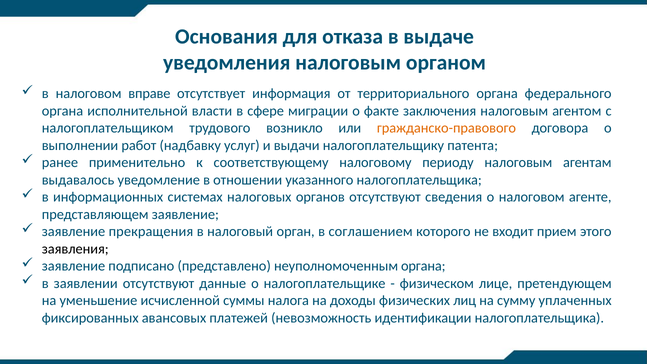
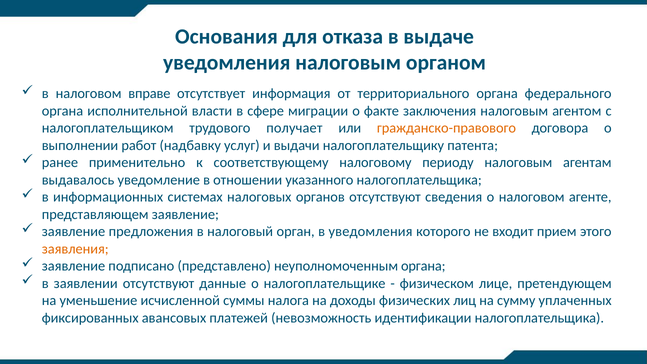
возникло: возникло -> получает
прекращения: прекращения -> предложения
в соглашением: соглашением -> уведомления
заявления colour: black -> orange
